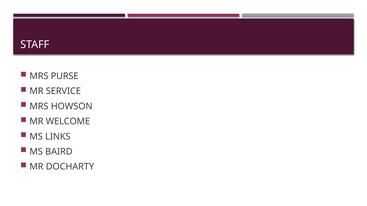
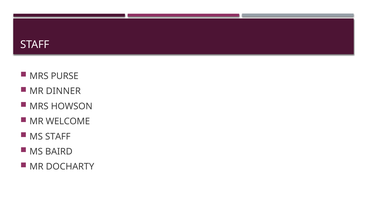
SERVICE: SERVICE -> DINNER
MS LINKS: LINKS -> STAFF
